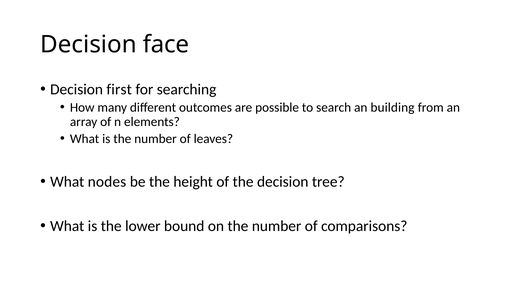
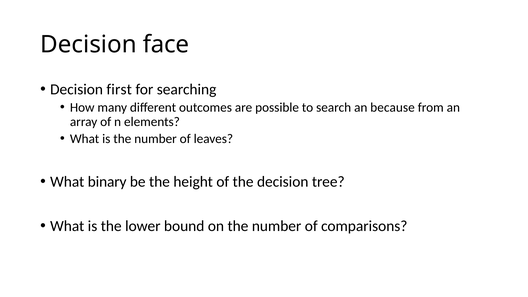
building: building -> because
nodes: nodes -> binary
